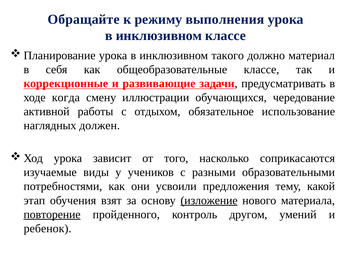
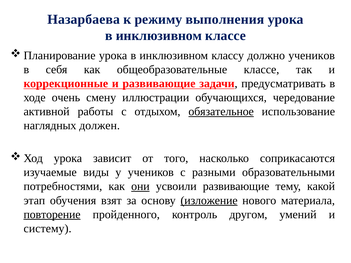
Обращайте: Обращайте -> Назарбаева
такого: такого -> классу
должно материал: материал -> учеников
когда: когда -> очень
обязательное underline: none -> present
они underline: none -> present
усвоили предложения: предложения -> развивающие
ребенок: ребенок -> систему
